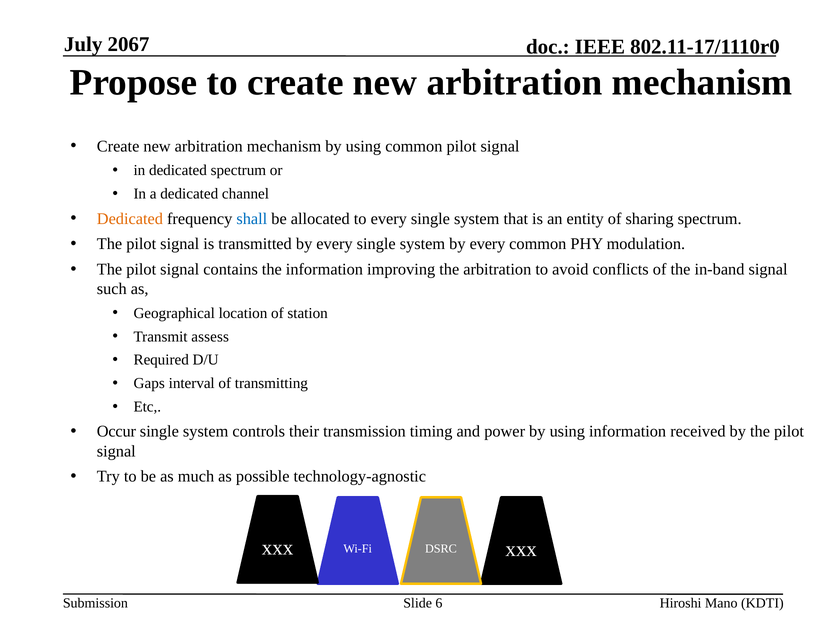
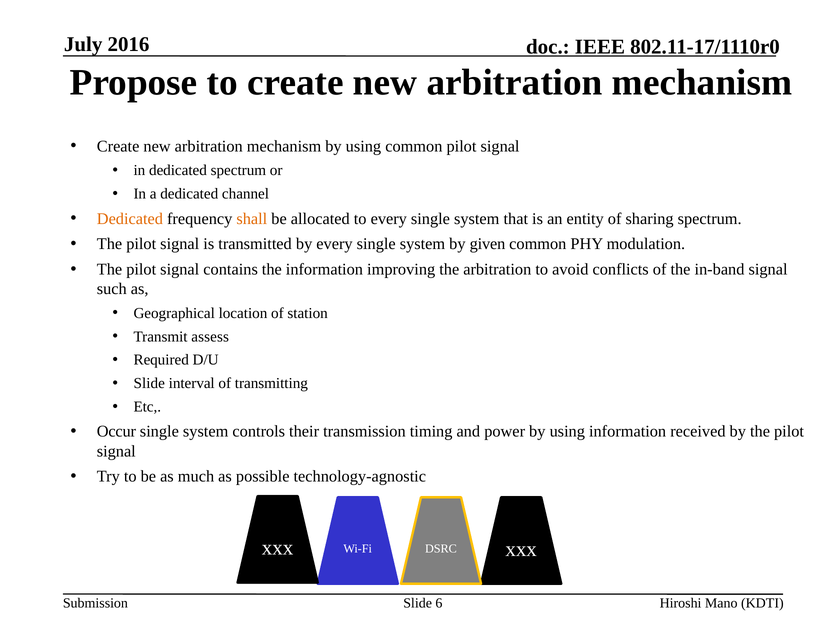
2067: 2067 -> 2016
shall colour: blue -> orange
system by every: every -> given
Gaps at (149, 384): Gaps -> Slide
